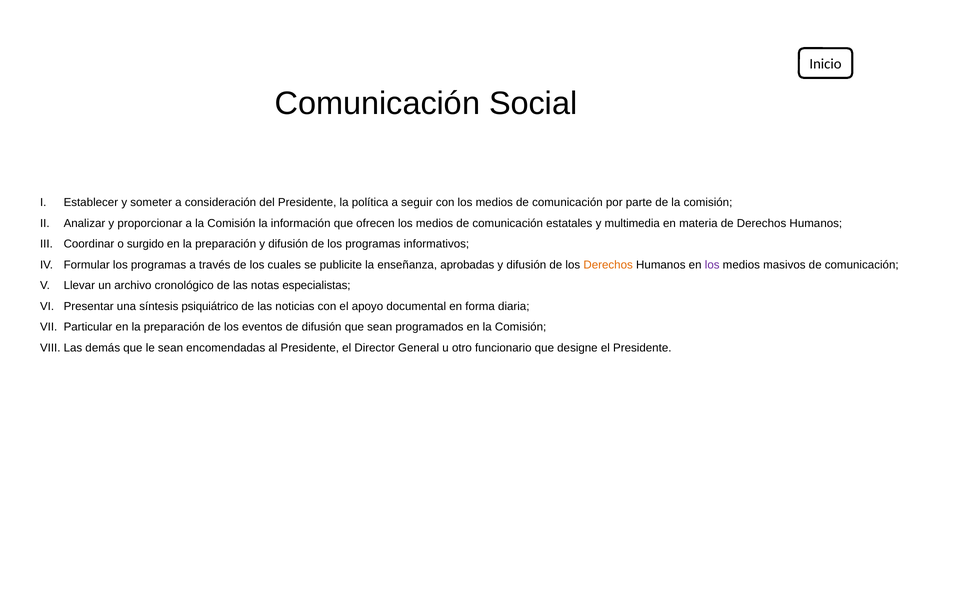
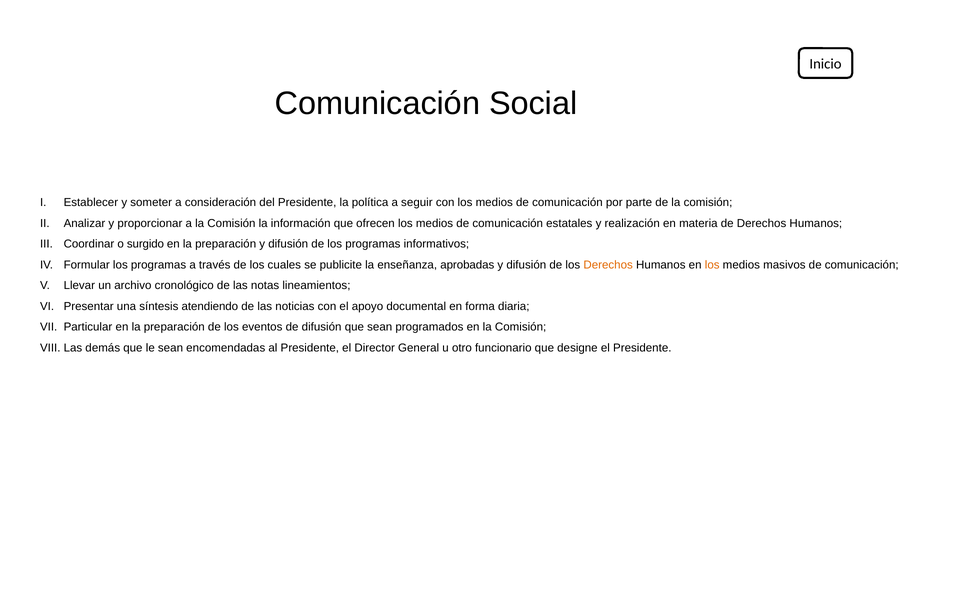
multimedia: multimedia -> realización
los at (712, 265) colour: purple -> orange
especialistas: especialistas -> lineamientos
psiquiátrico: psiquiátrico -> atendiendo
